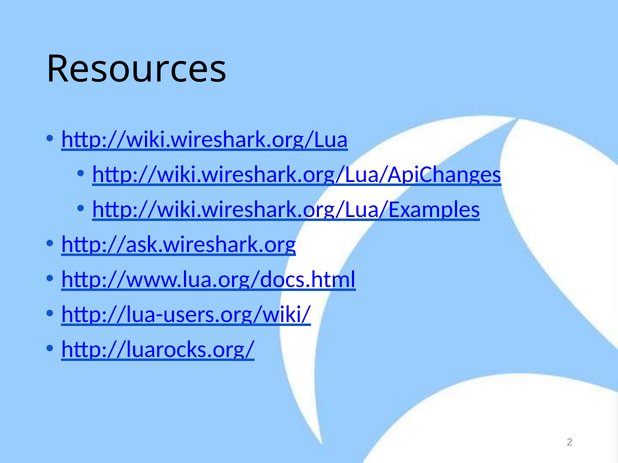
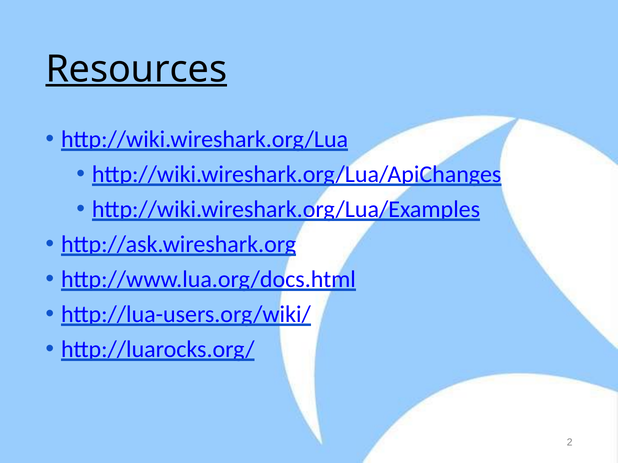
Resources underline: none -> present
